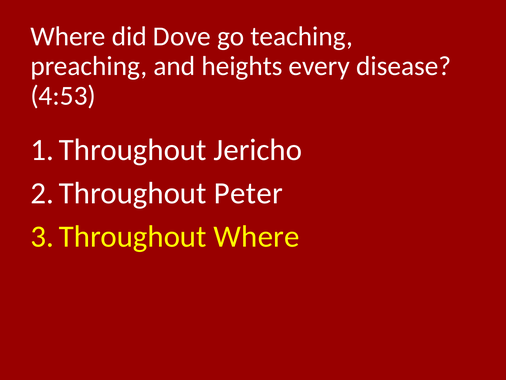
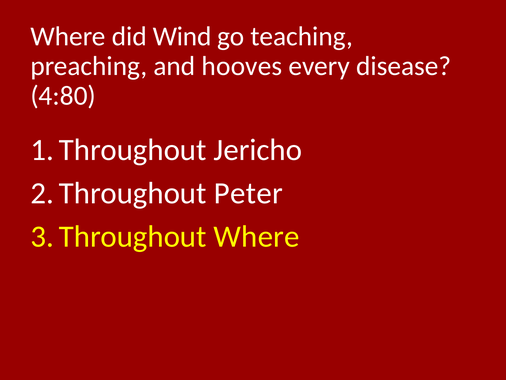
Dove: Dove -> Wind
heights: heights -> hooves
4:53: 4:53 -> 4:80
